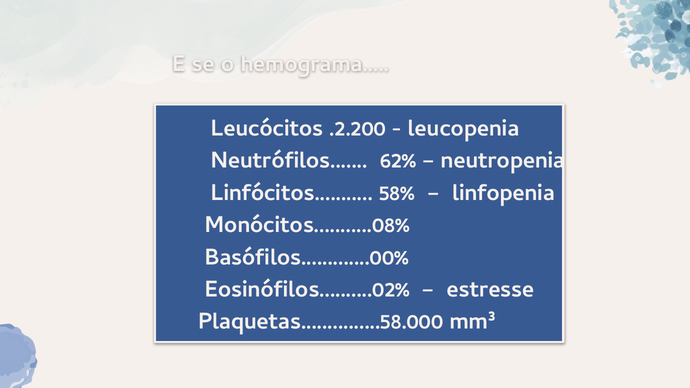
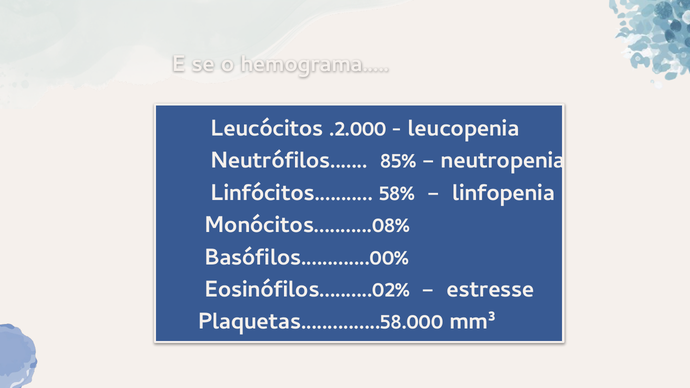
.2.200: .2.200 -> .2.000
62%: 62% -> 85%
